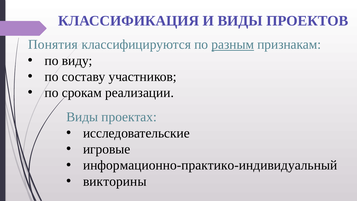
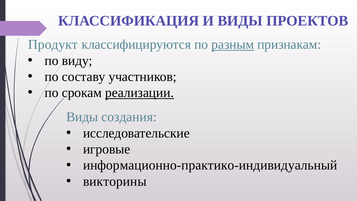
Понятия: Понятия -> Продукт
реализации underline: none -> present
проектах: проектах -> создания
